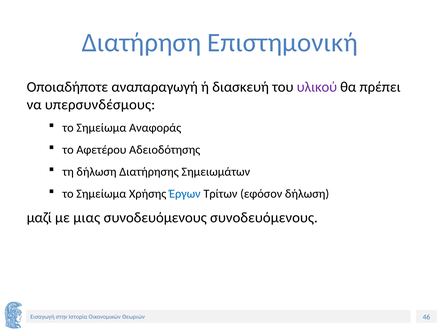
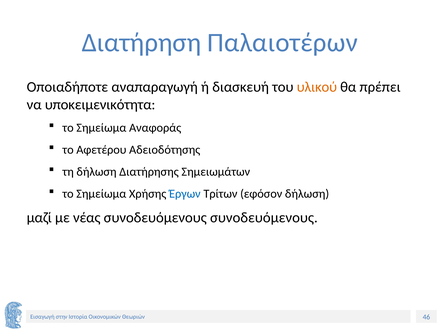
Επιστημονική: Επιστημονική -> Παλαιοτέρων
υλικού colour: purple -> orange
υπερσυνδέσμους: υπερσυνδέσμους -> υποκειμενικότητα
μιας: μιας -> νέας
